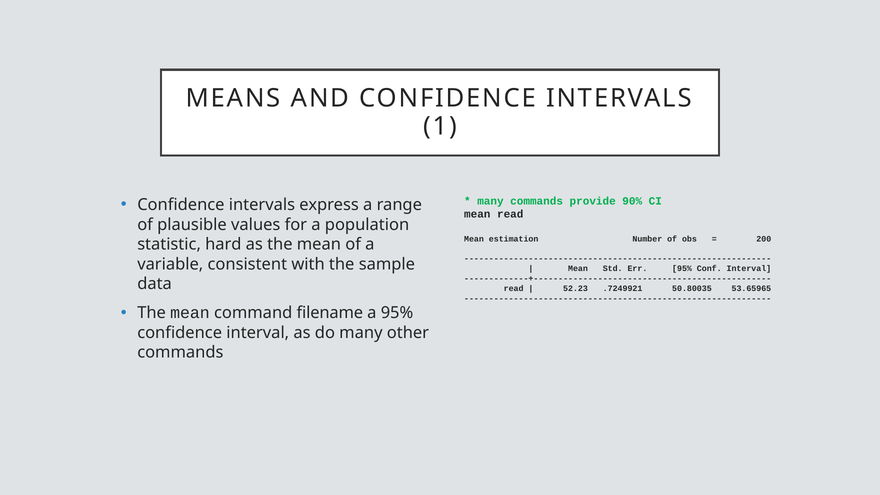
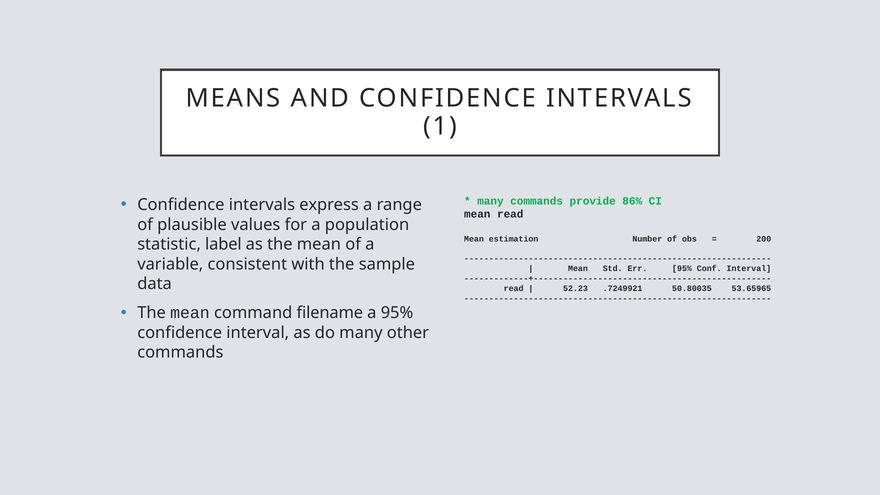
90%: 90% -> 86%
hard: hard -> label
